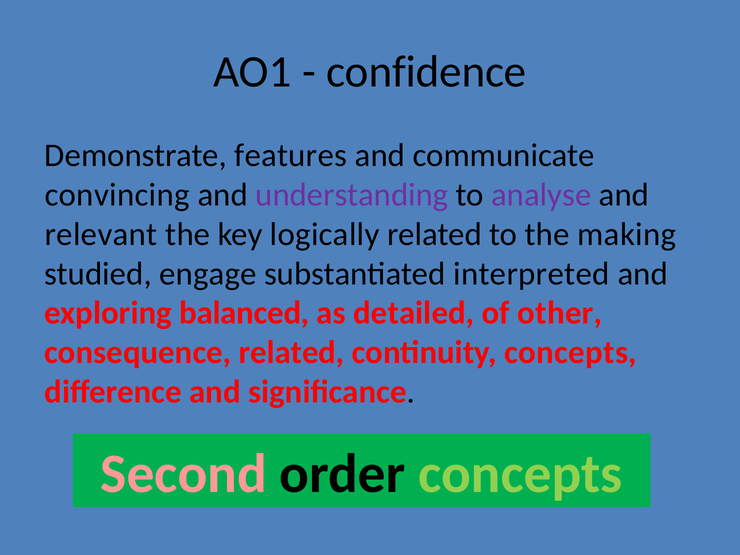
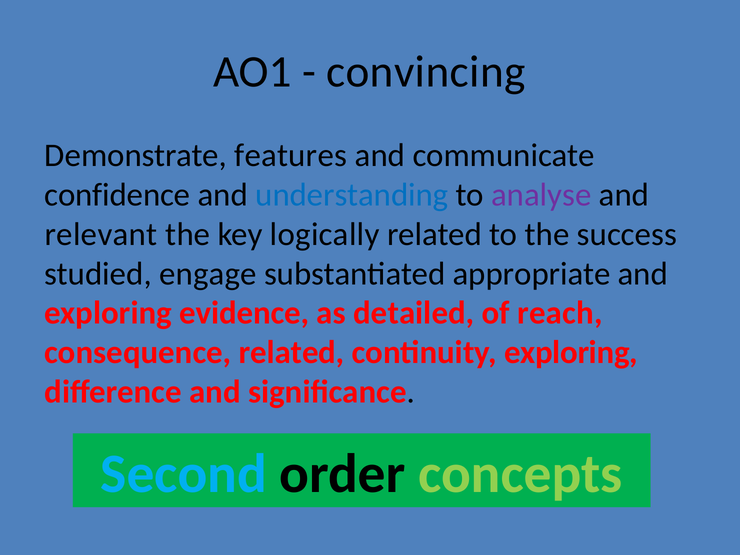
confidence: confidence -> convincing
convincing: convincing -> confidence
understanding colour: purple -> blue
making: making -> success
interpreted: interpreted -> appropriate
balanced: balanced -> evidence
other: other -> reach
continuity concepts: concepts -> exploring
Second colour: pink -> light blue
